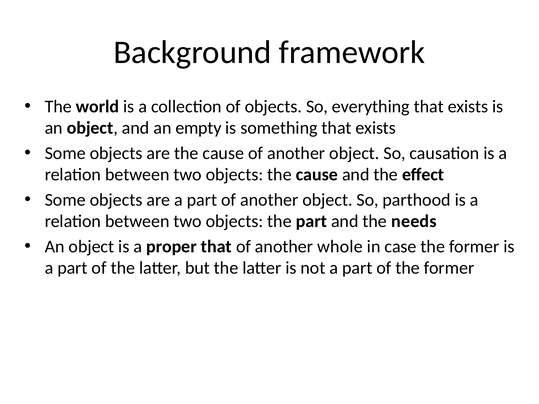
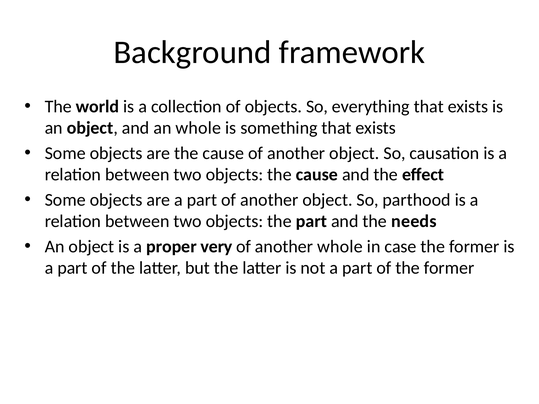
an empty: empty -> whole
proper that: that -> very
